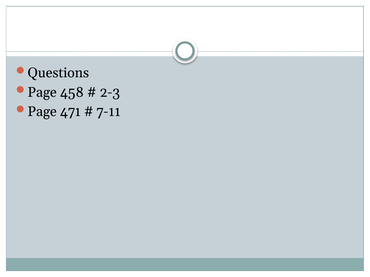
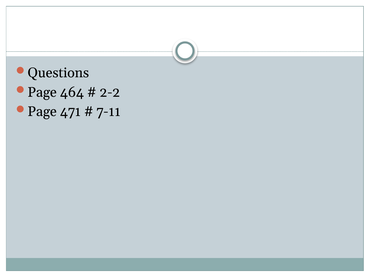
458: 458 -> 464
2-3: 2-3 -> 2-2
